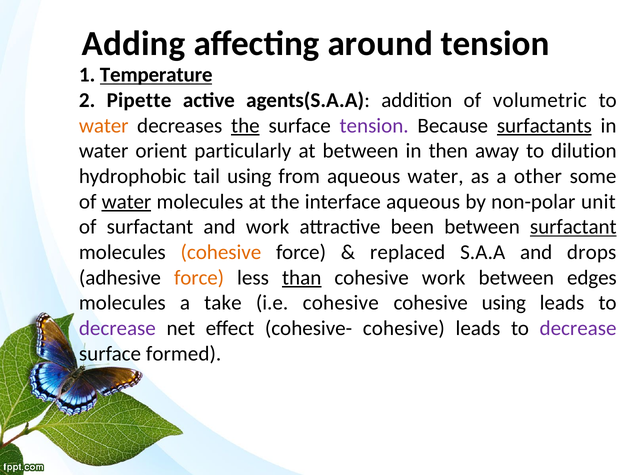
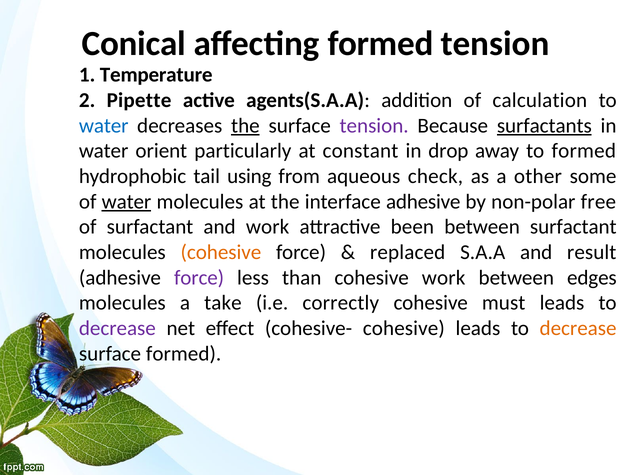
Adding: Adding -> Conical
affecting around: around -> formed
Temperature underline: present -> none
volumetric: volumetric -> calculation
water at (104, 126) colour: orange -> blue
at between: between -> constant
then: then -> drop
to dilution: dilution -> formed
aqueous water: water -> check
interface aqueous: aqueous -> adhesive
unit: unit -> free
surfactant at (573, 227) underline: present -> none
drops: drops -> result
force at (199, 277) colour: orange -> purple
than underline: present -> none
i.e cohesive: cohesive -> correctly
cohesive using: using -> must
decrease at (578, 328) colour: purple -> orange
